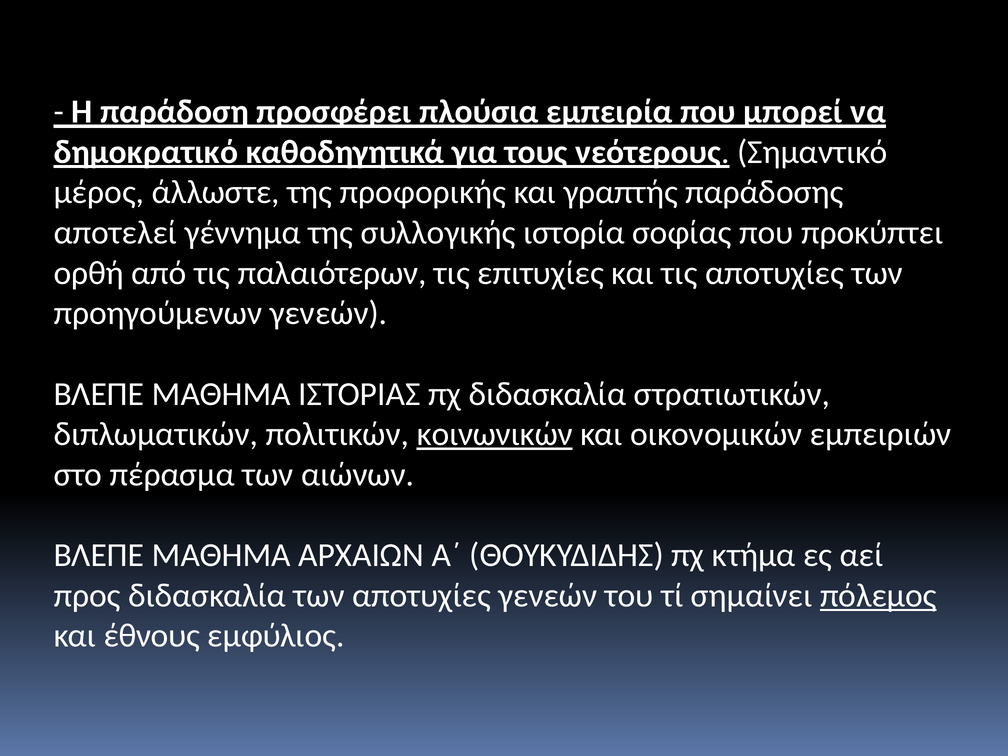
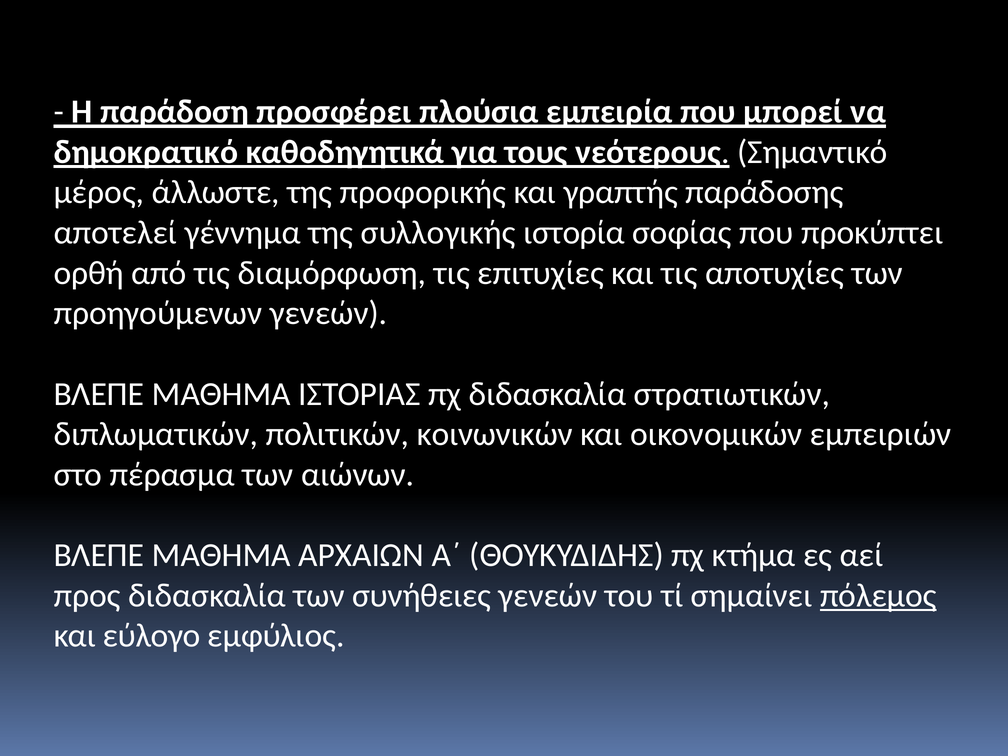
παλαιότερων: παλαιότερων -> διαμόρφωση
κοινωνικών underline: present -> none
των αποτυχίες: αποτυχίες -> συνήθειες
έθνους: έθνους -> εύλογο
